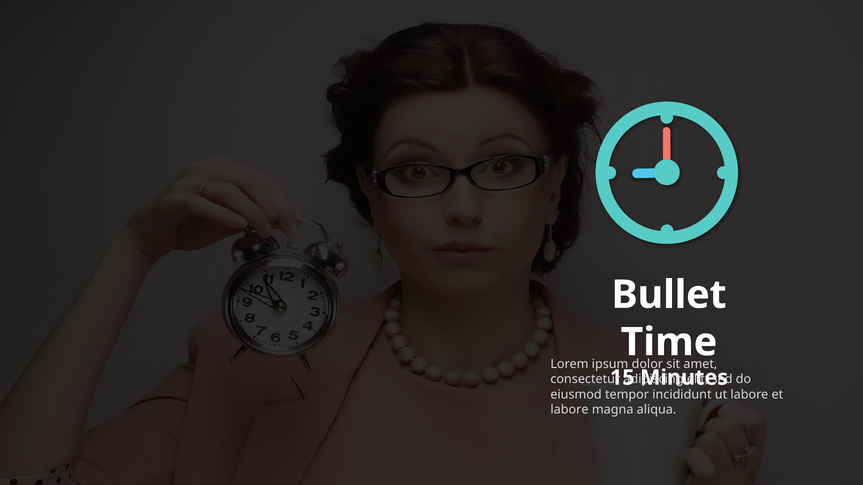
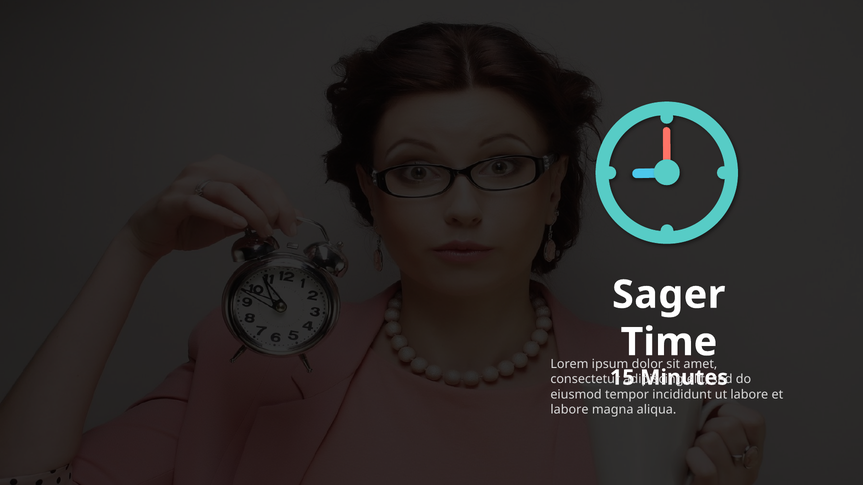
Bullet: Bullet -> Sager
